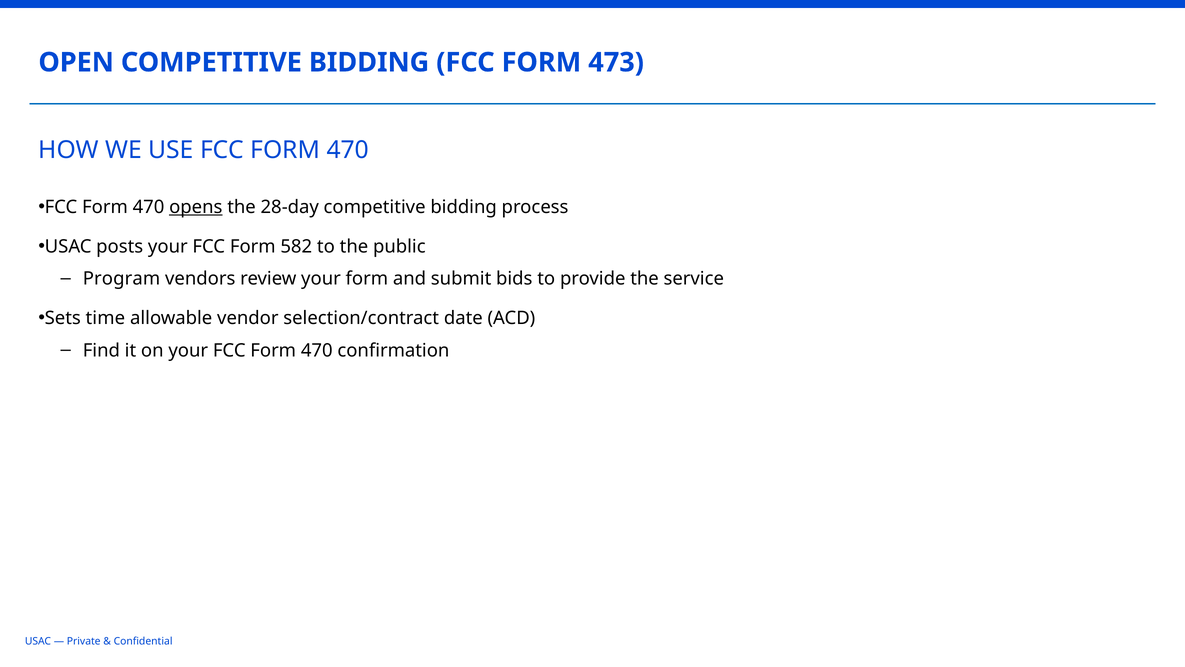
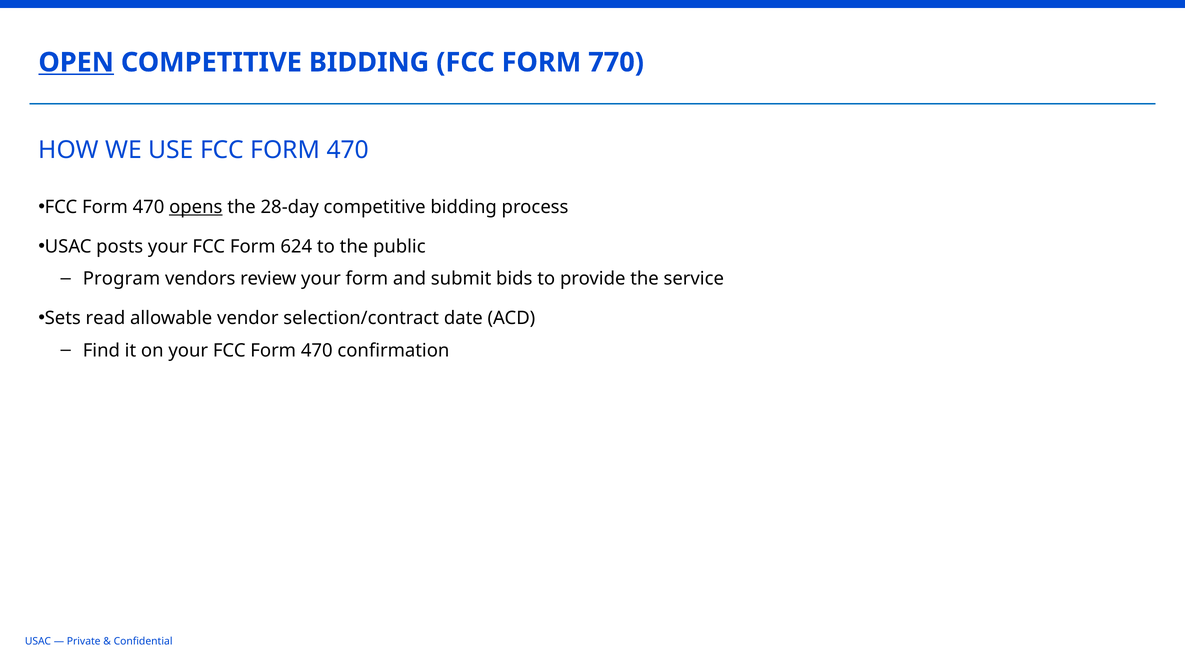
OPEN underline: none -> present
473: 473 -> 770
582: 582 -> 624
time: time -> read
